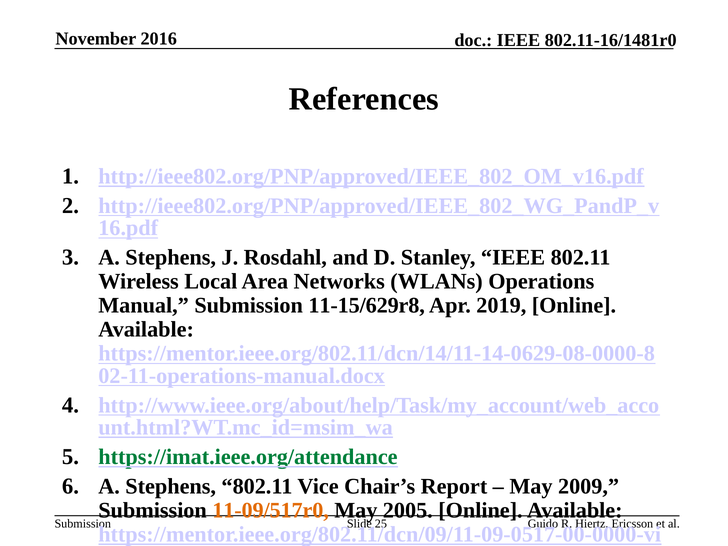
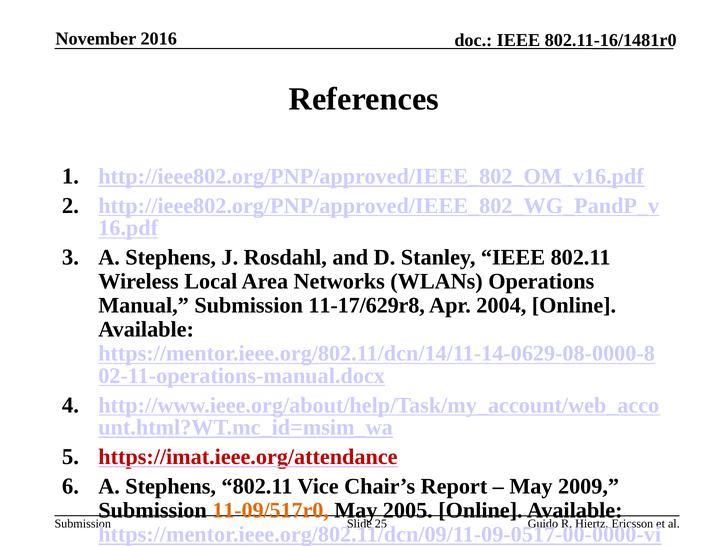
11-15/629r8: 11-15/629r8 -> 11-17/629r8
2019: 2019 -> 2004
https://imat.ieee.org/attendance colour: green -> red
